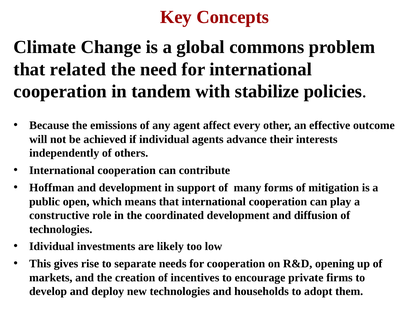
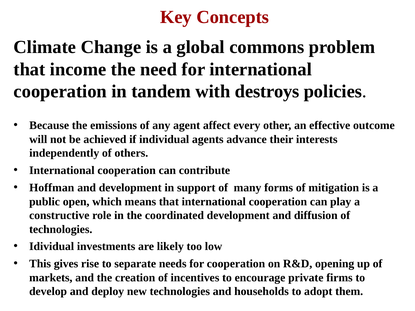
related: related -> income
stabilize: stabilize -> destroys
